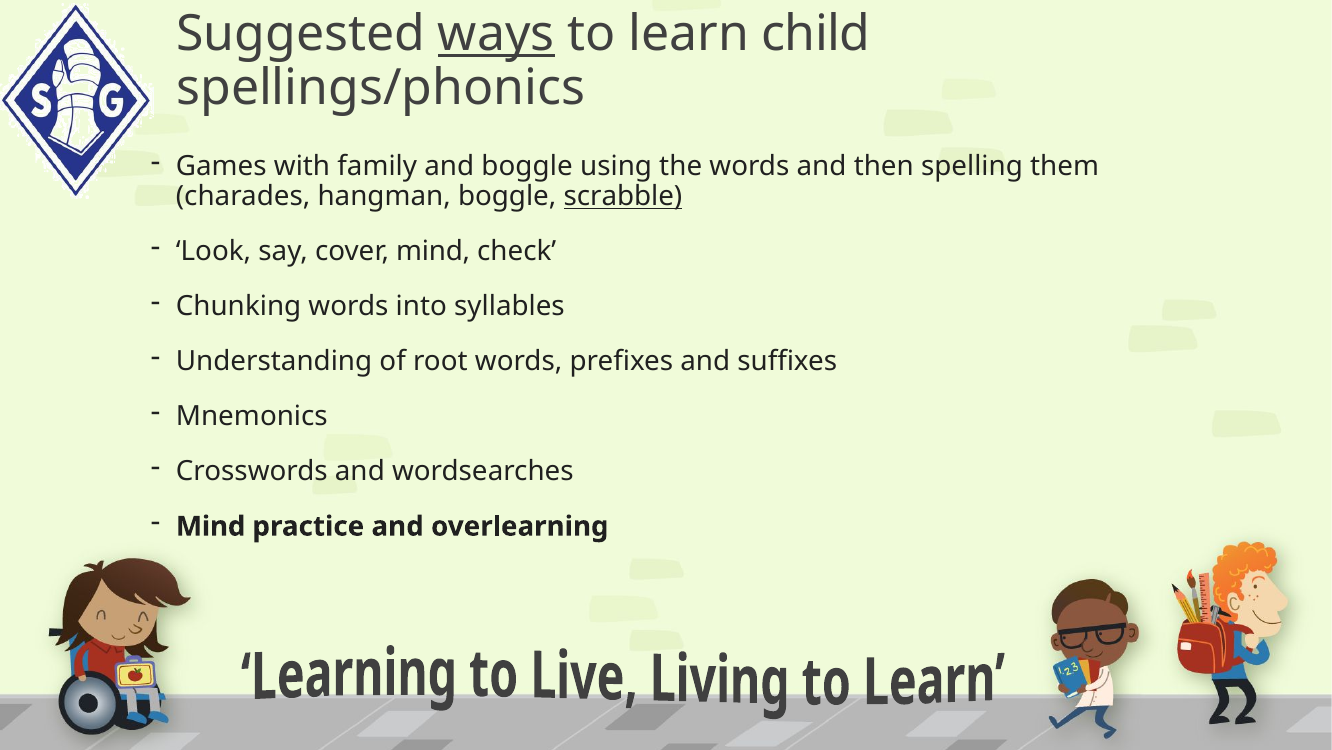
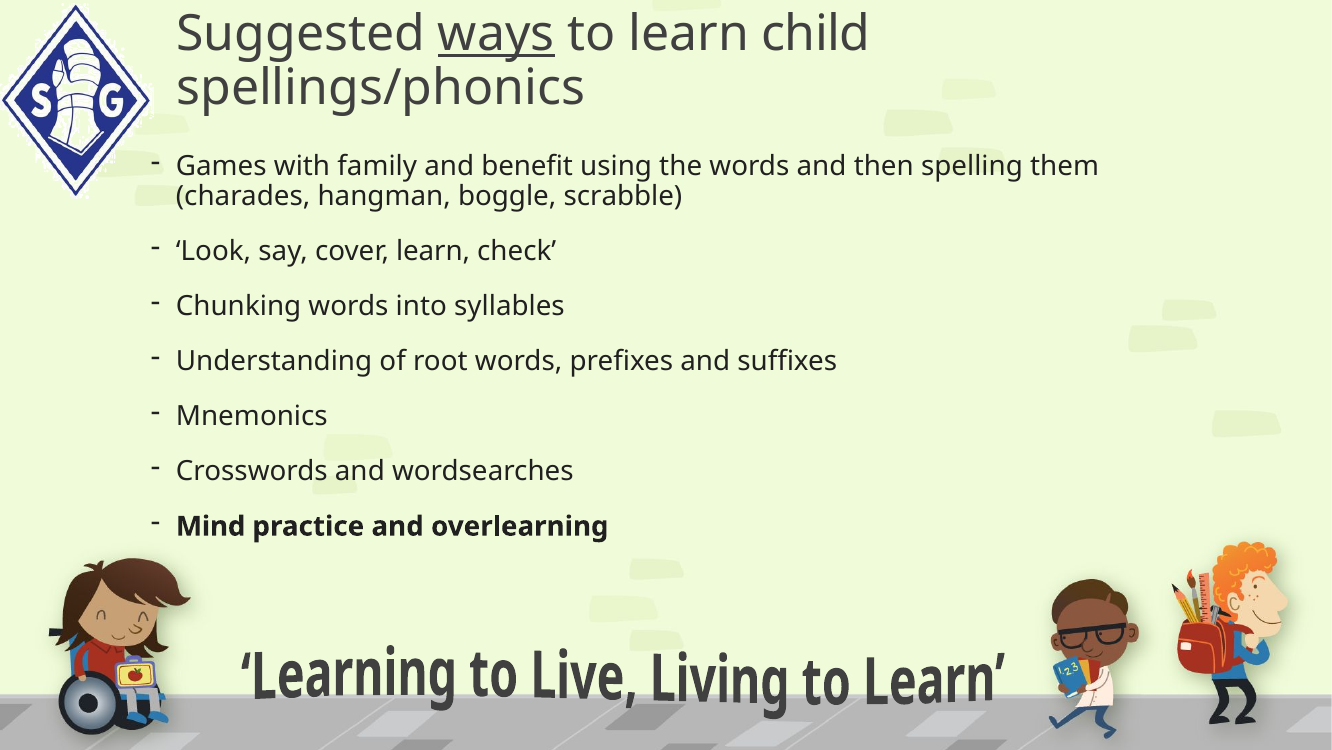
and boggle: boggle -> benefit
scrabble underline: present -> none
cover mind: mind -> learn
